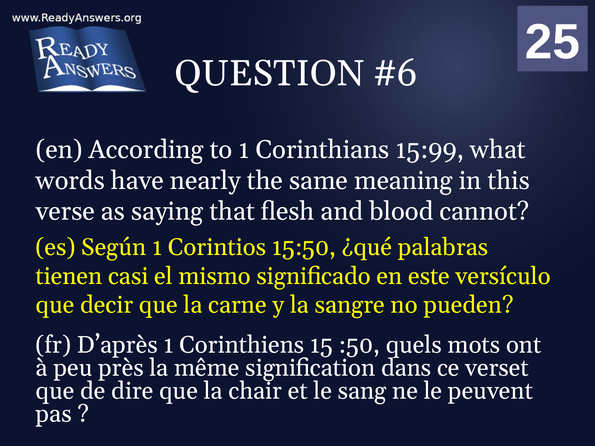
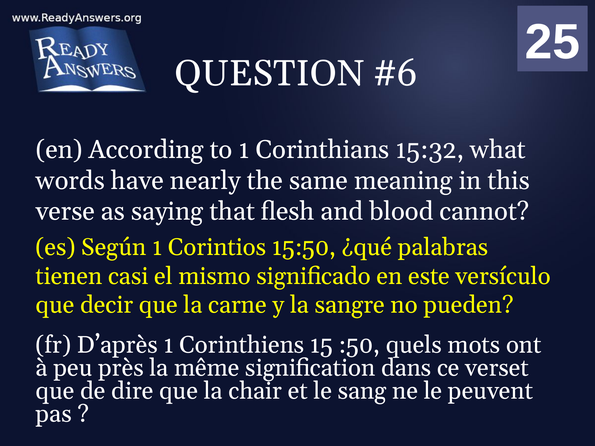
15:99: 15:99 -> 15:32
